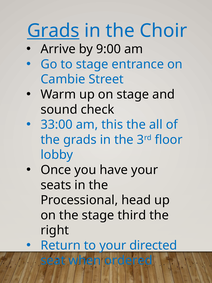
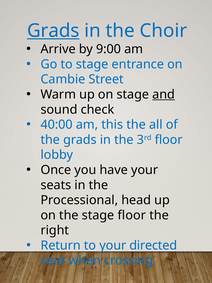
and underline: none -> present
33:00: 33:00 -> 40:00
stage third: third -> floor
ordered: ordered -> crossing
